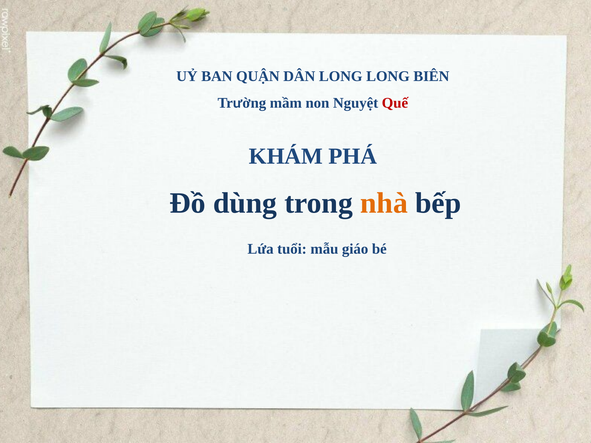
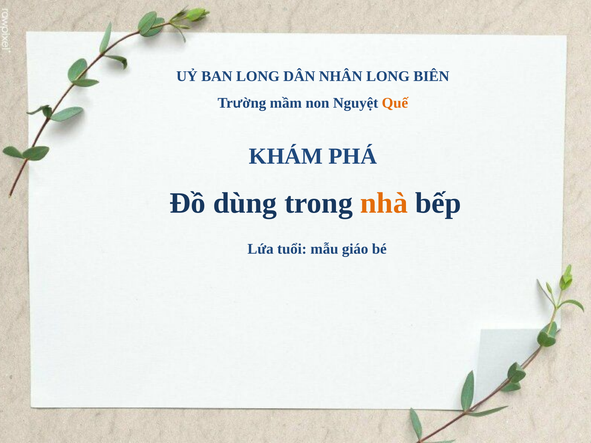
BAN QUẬN: QUẬN -> LONG
DÂN LONG: LONG -> NHÂN
Quế colour: red -> orange
